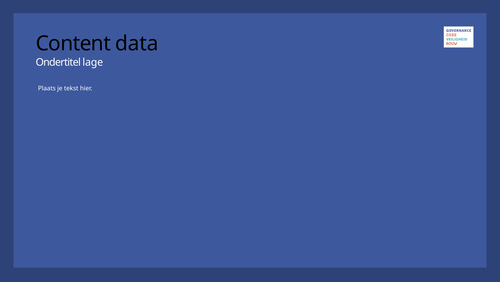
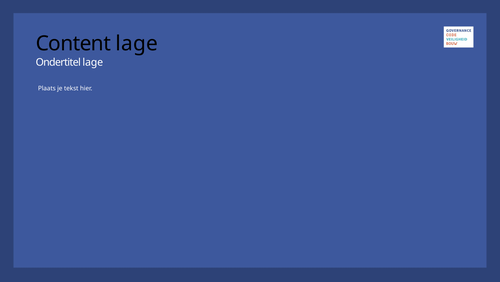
Content data: data -> lage
